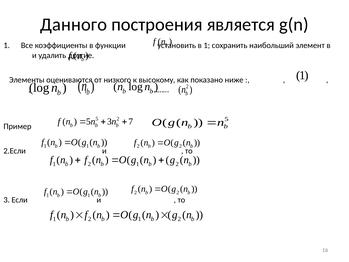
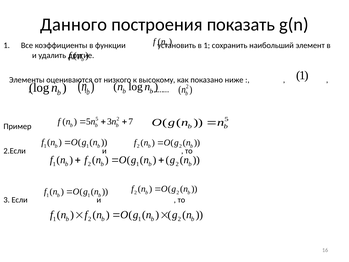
является: является -> показать
